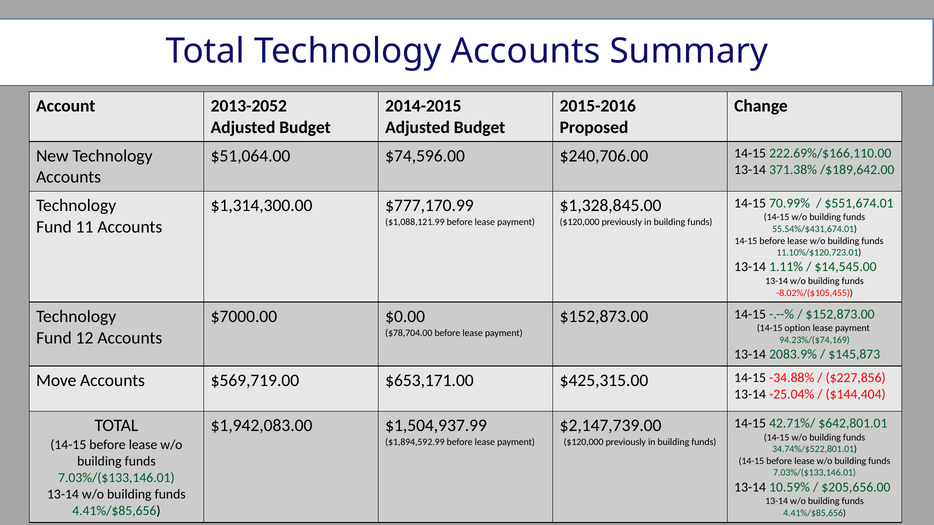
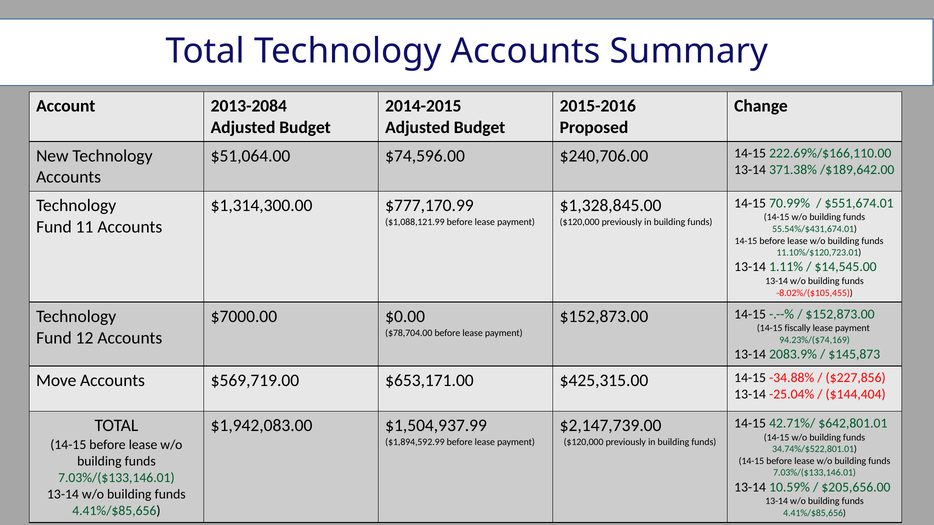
2013-2052: 2013-2052 -> 2013-2084
option: option -> fiscally
